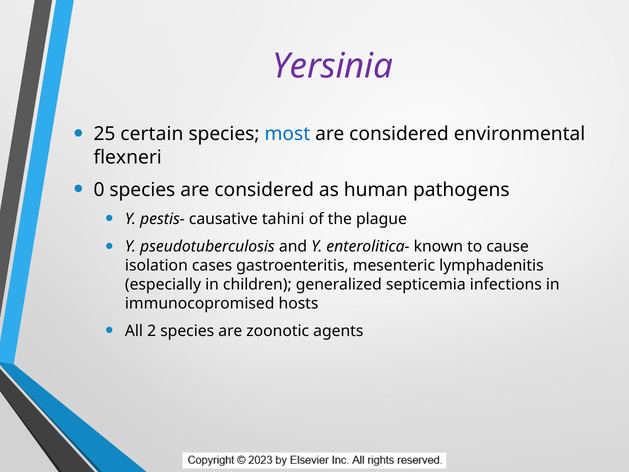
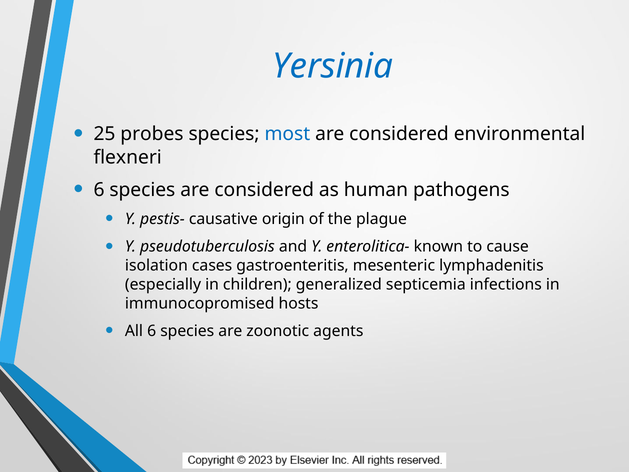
Yersinia colour: purple -> blue
certain: certain -> probes
0 at (99, 190): 0 -> 6
tahini: tahini -> origin
All 2: 2 -> 6
